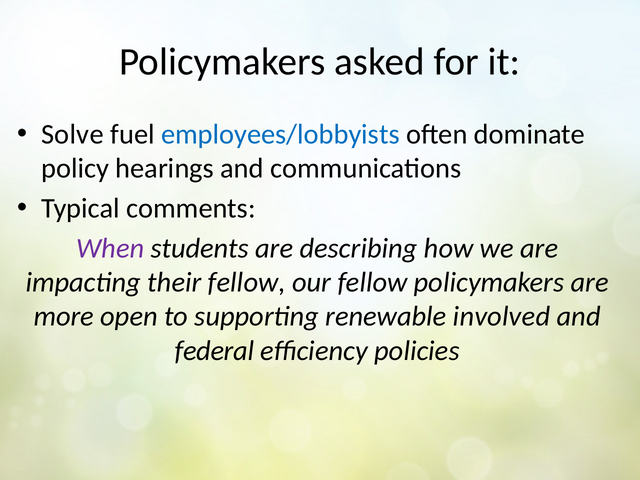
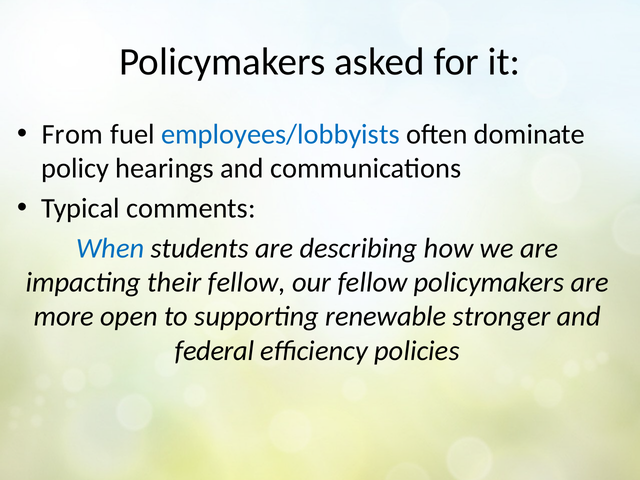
Solve: Solve -> From
When colour: purple -> blue
involved: involved -> stronger
